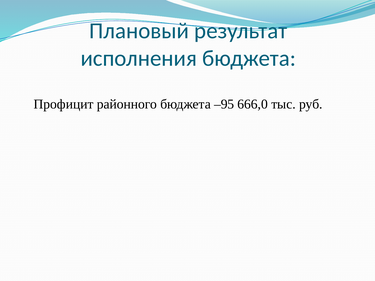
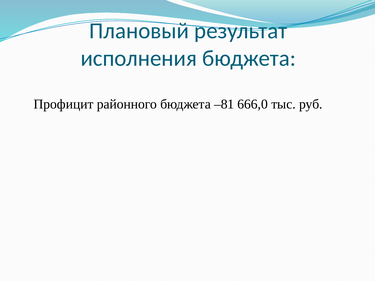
–95: –95 -> –81
